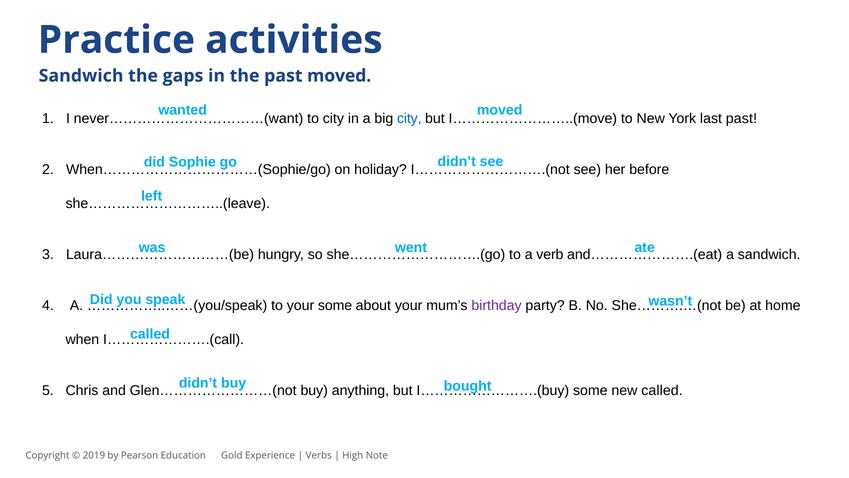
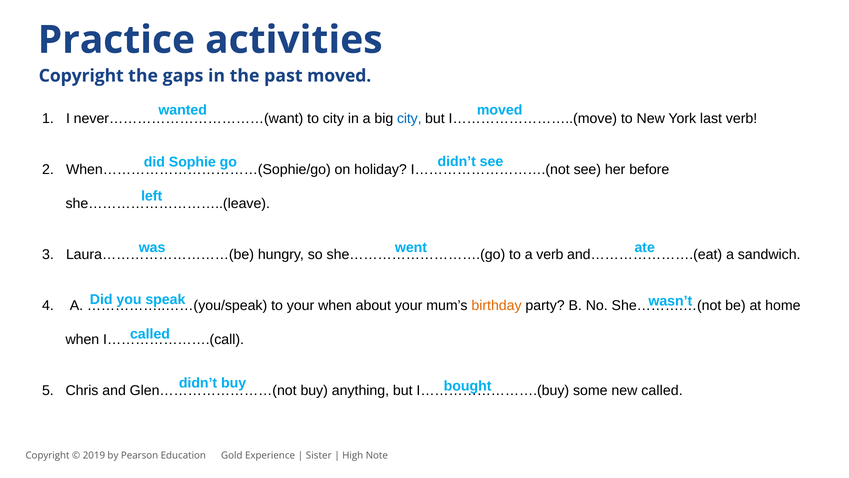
Sandwich at (81, 76): Sandwich -> Copyright
last past: past -> verb
your some: some -> when
birthday colour: purple -> orange
Verbs: Verbs -> Sister
